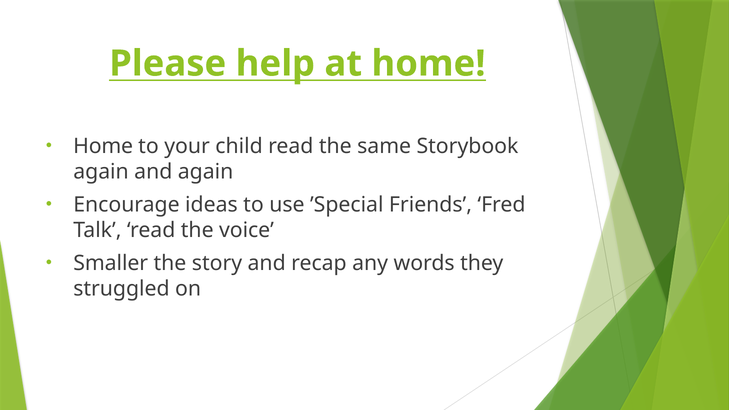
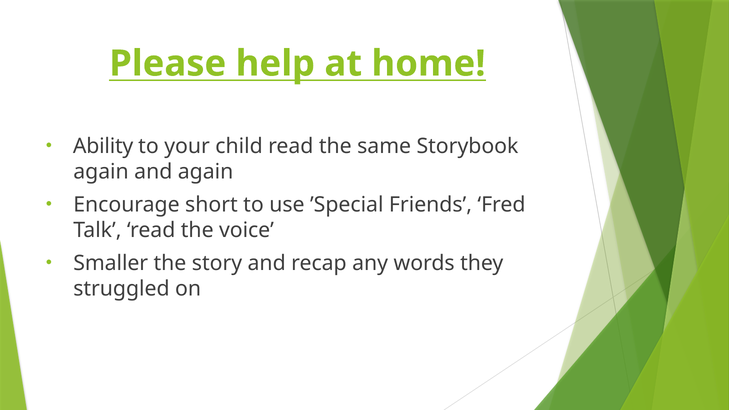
Home at (103, 146): Home -> Ability
ideas: ideas -> short
